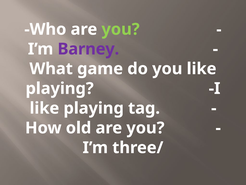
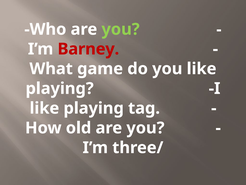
Barney colour: purple -> red
